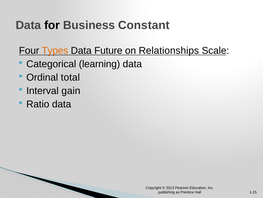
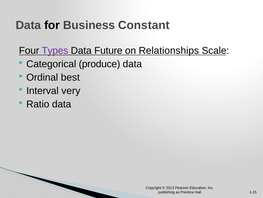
Types colour: orange -> purple
learning: learning -> produce
total: total -> best
gain: gain -> very
